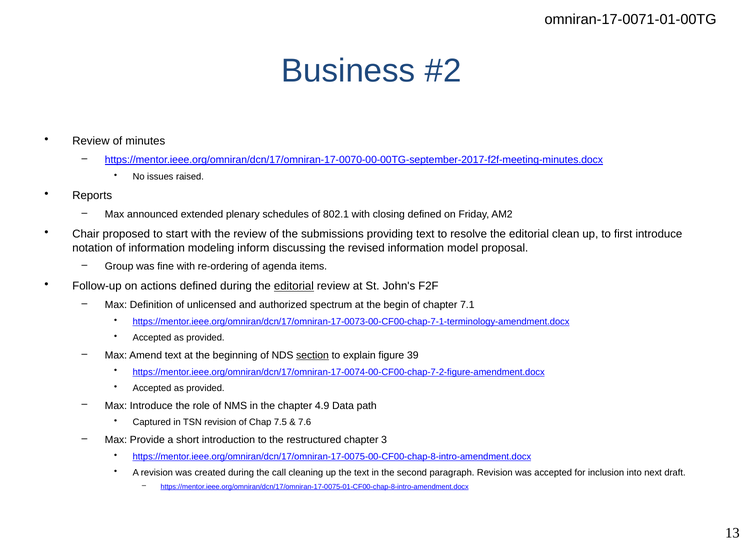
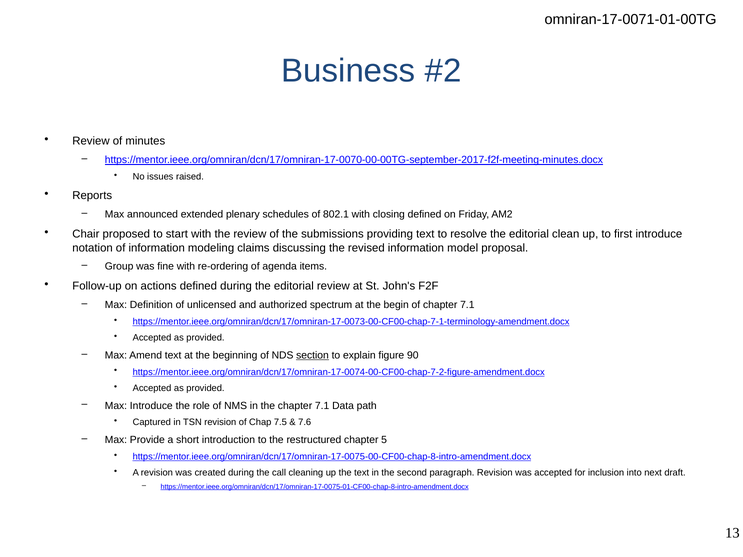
inform: inform -> claims
editorial at (294, 286) underline: present -> none
39: 39 -> 90
the chapter 4.9: 4.9 -> 7.1
3: 3 -> 5
